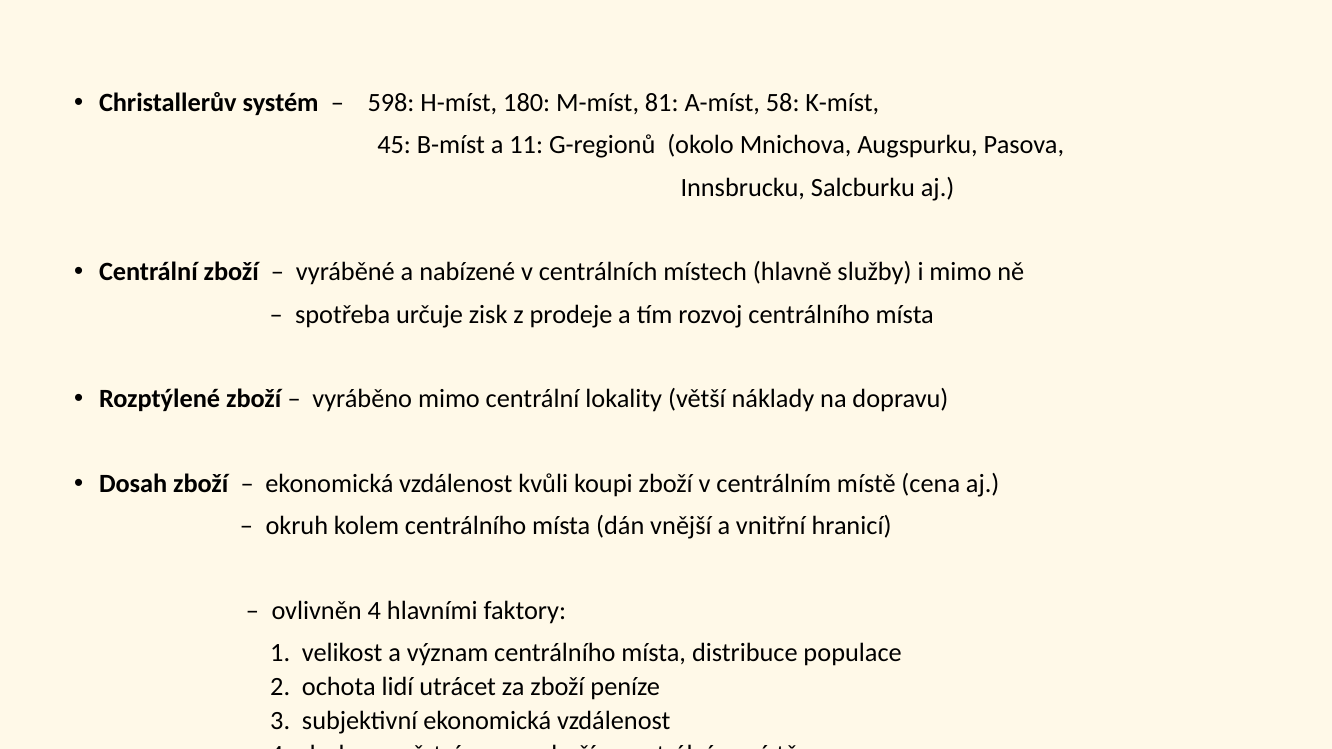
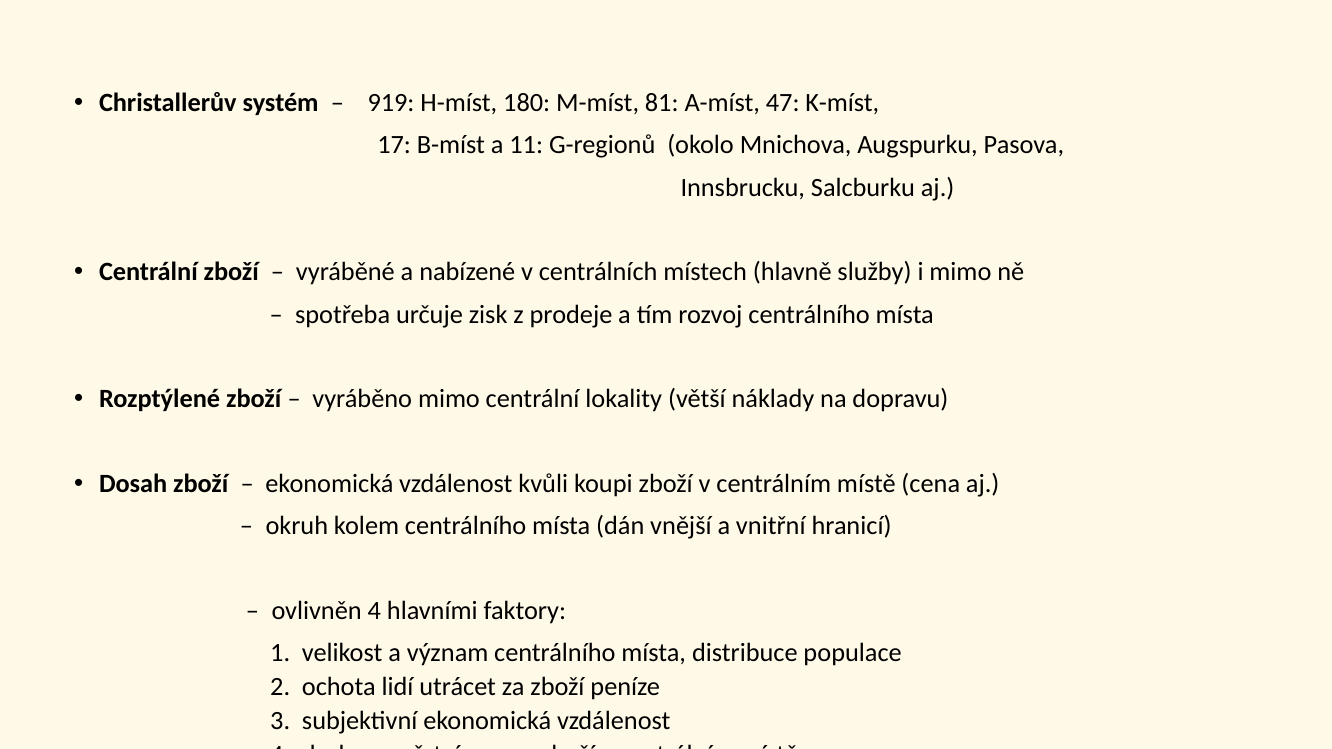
598: 598 -> 919
58: 58 -> 47
45: 45 -> 17
